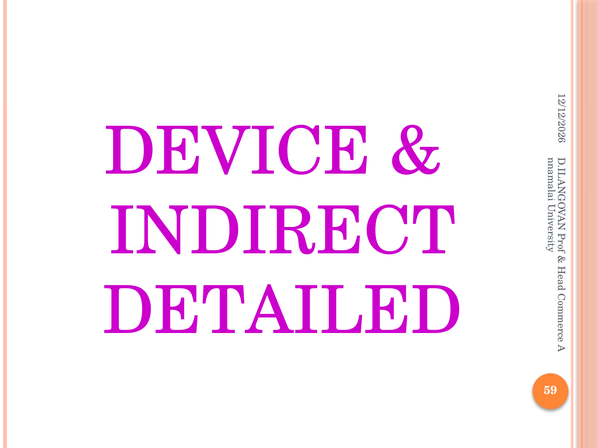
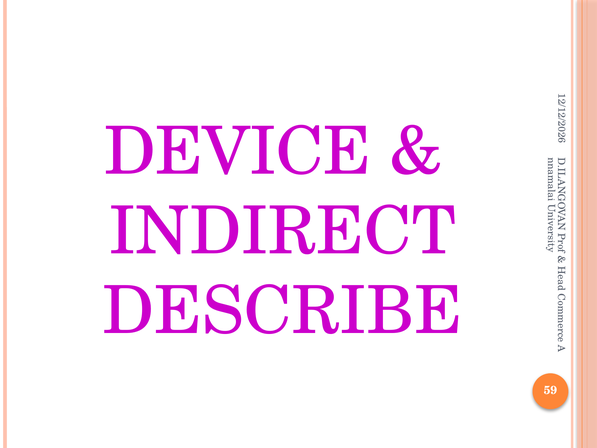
DETAILED: DETAILED -> DESCRIBE
